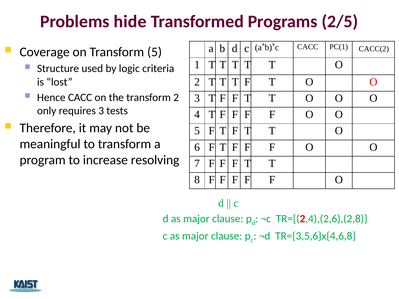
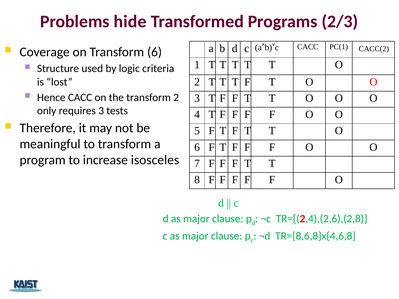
2/5: 2/5 -> 2/3
Transform 5: 5 -> 6
resolving: resolving -> isosceles
TR={3,5,6}x{4,6,8: TR={3,5,6}x{4,6,8 -> TR={8,6,8}x{4,6,8
